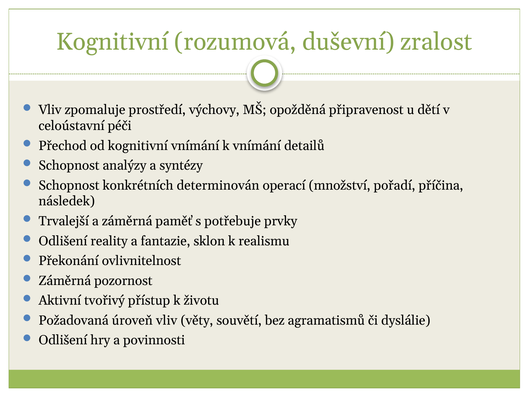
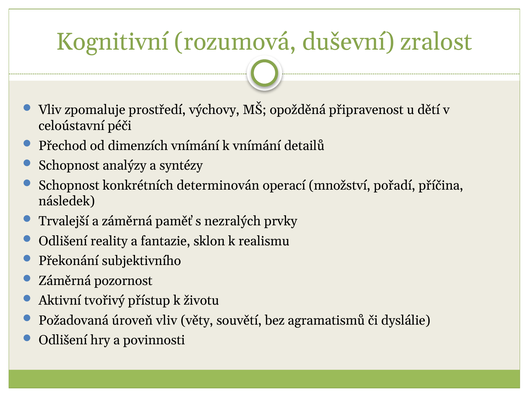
od kognitivní: kognitivní -> dimenzích
potřebuje: potřebuje -> nezralých
ovlivnitelnost: ovlivnitelnost -> subjektivního
